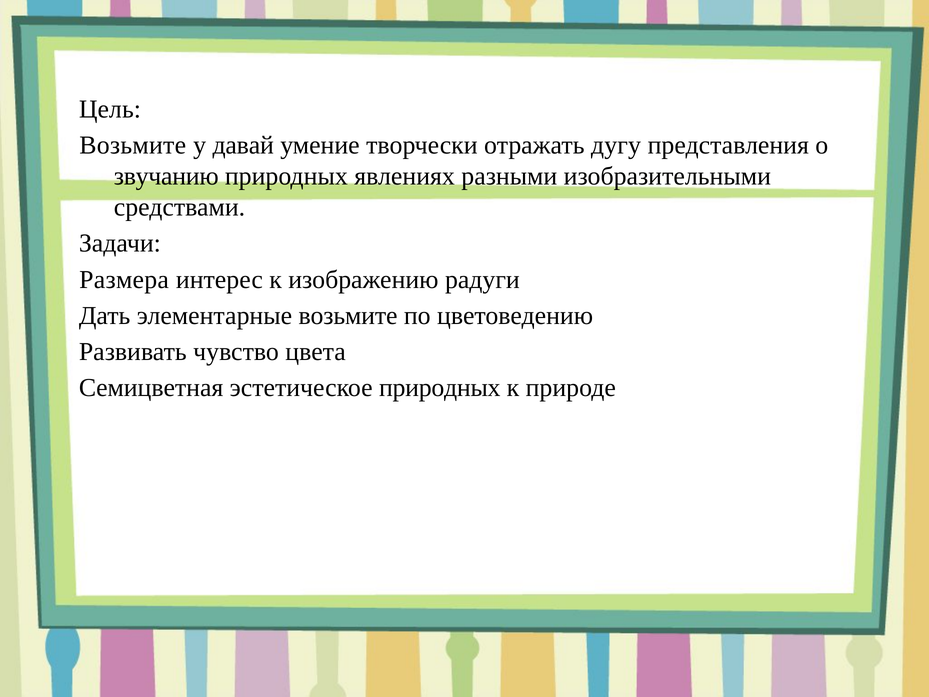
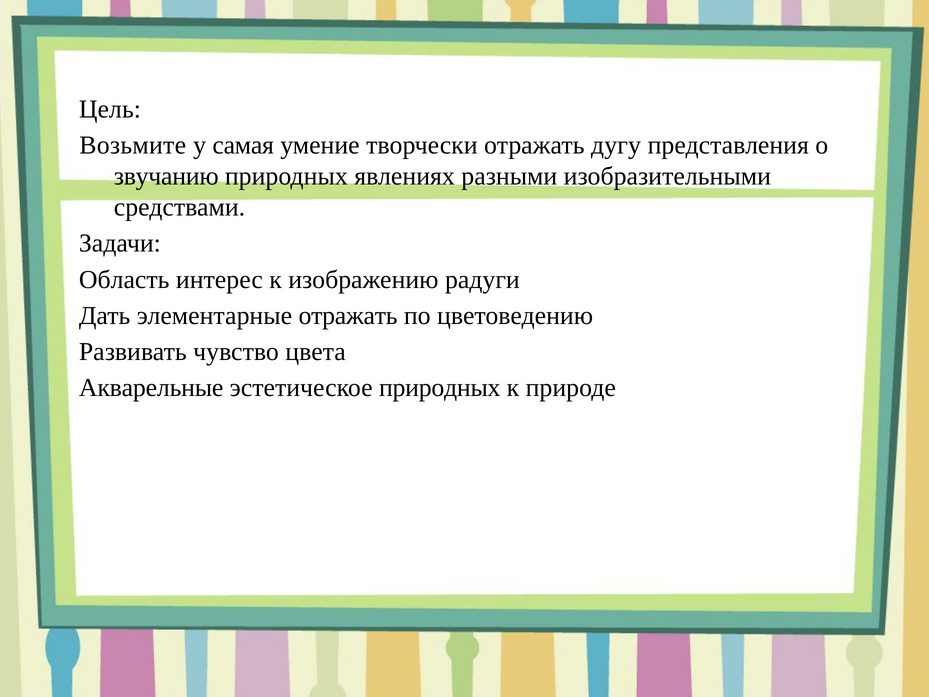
давай: давай -> самая
Размера: Размера -> Область
элементарные возьмите: возьмите -> отражать
Семицветная: Семицветная -> Акварельные
